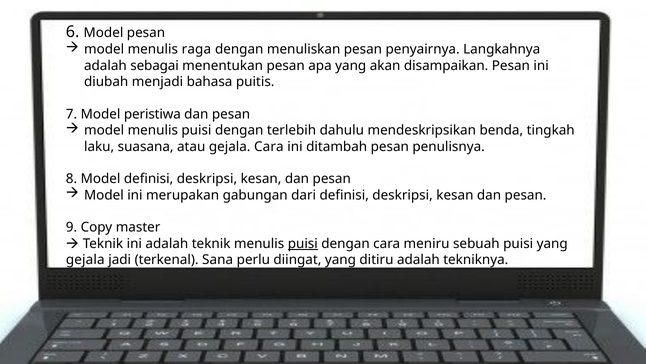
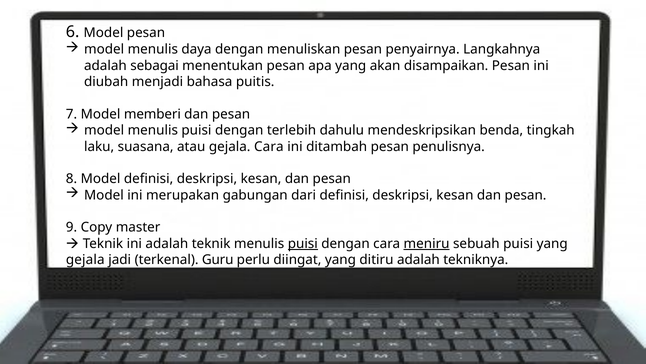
raga: raga -> daya
peristiwa: peristiwa -> memberi
meniru underline: none -> present
Sana: Sana -> Guru
